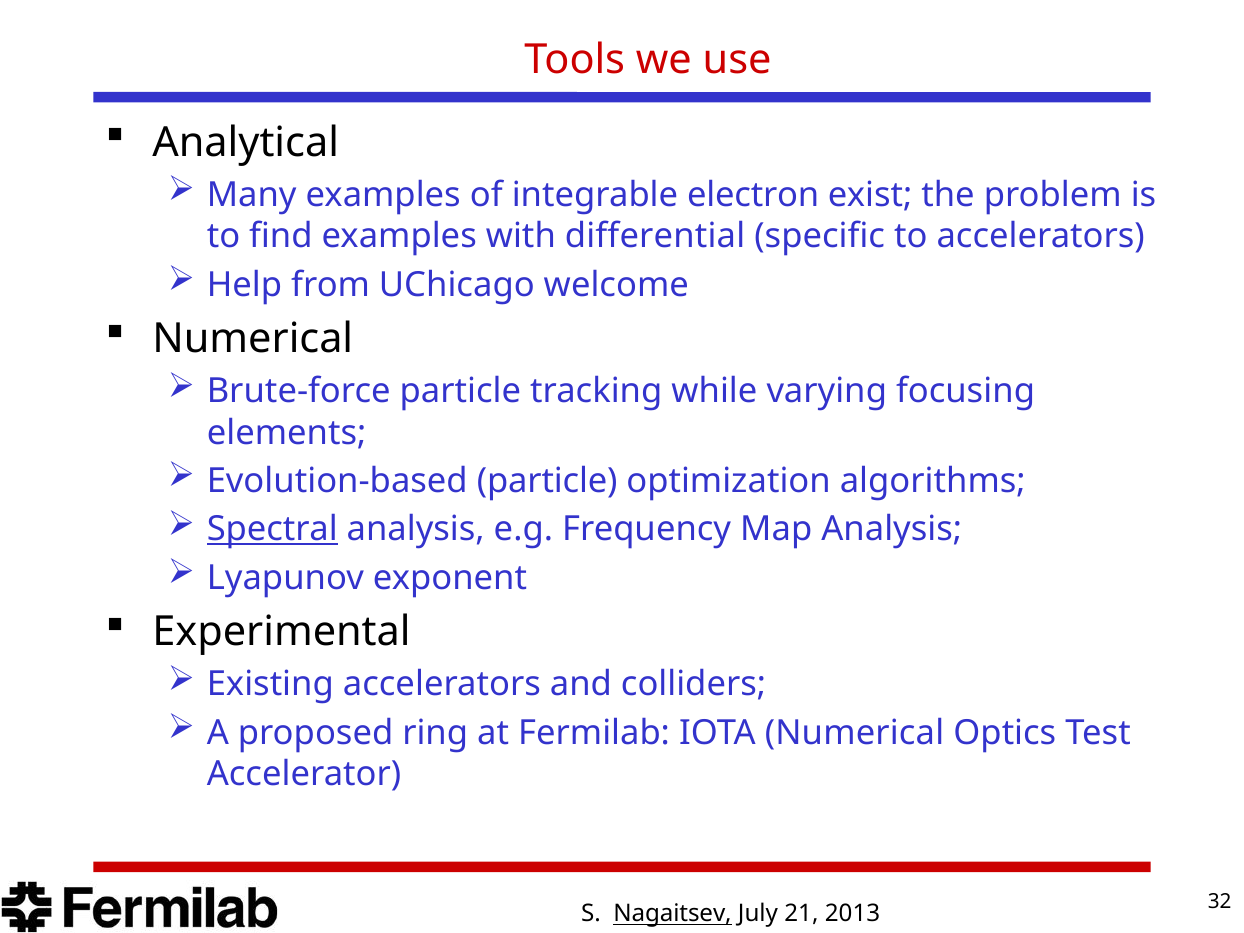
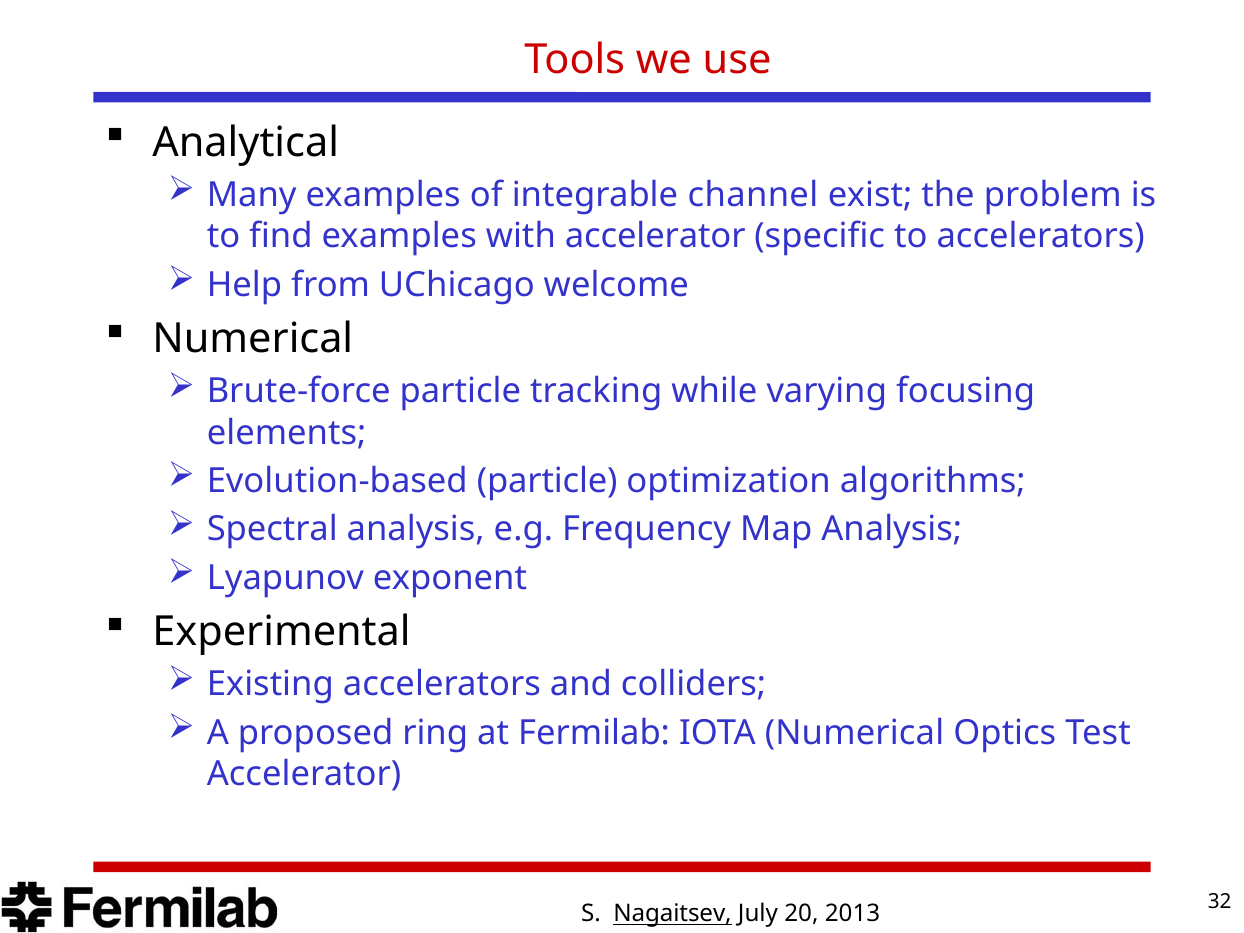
electron: electron -> channel
with differential: differential -> accelerator
Spectral underline: present -> none
21: 21 -> 20
